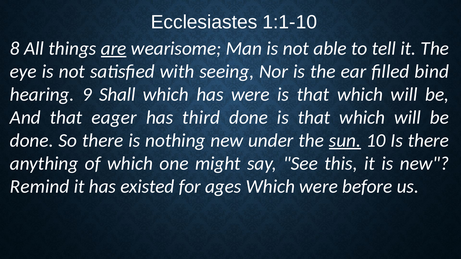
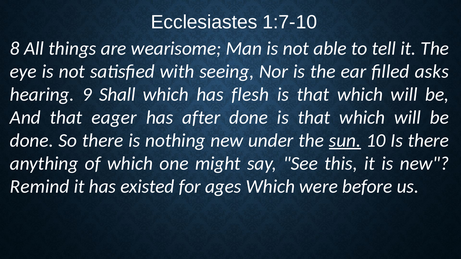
1:1-10: 1:1-10 -> 1:7-10
are underline: present -> none
bind: bind -> asks
has were: were -> flesh
third: third -> after
